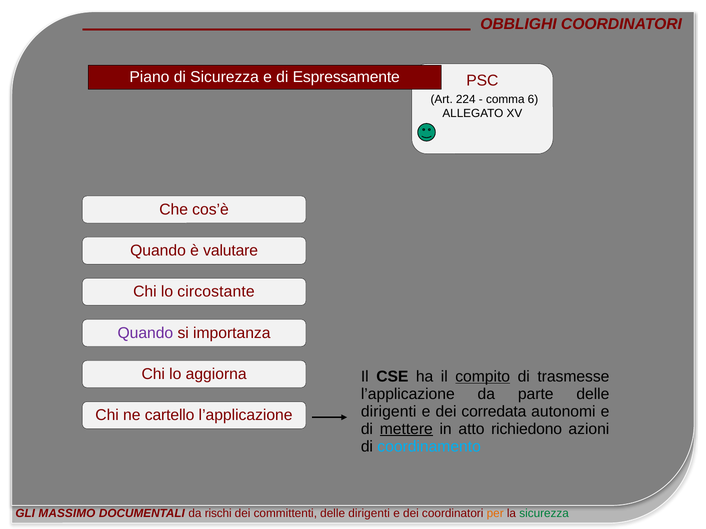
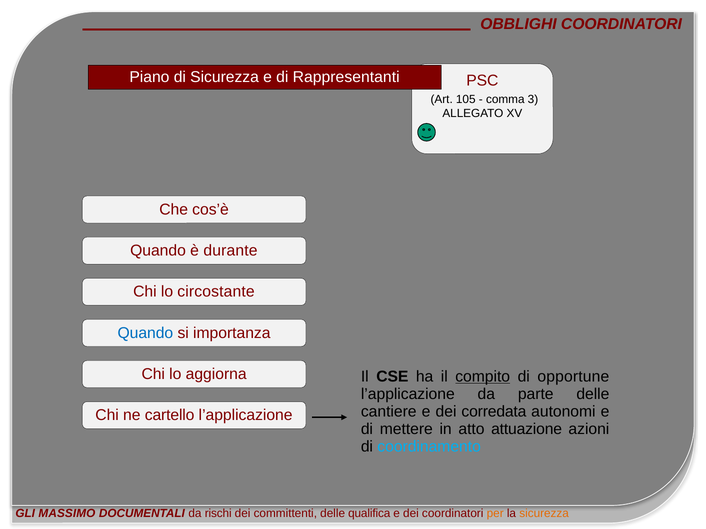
Espressamente: Espressamente -> Rappresentanti
224: 224 -> 105
6: 6 -> 3
valutare: valutare -> durante
Quando at (145, 333) colour: purple -> blue
trasmesse: trasmesse -> opportune
dirigenti at (389, 412): dirigenti -> cantiere
mettere underline: present -> none
richiedono: richiedono -> attuazione
committenti delle dirigenti: dirigenti -> qualifica
sicurezza at (544, 514) colour: green -> orange
